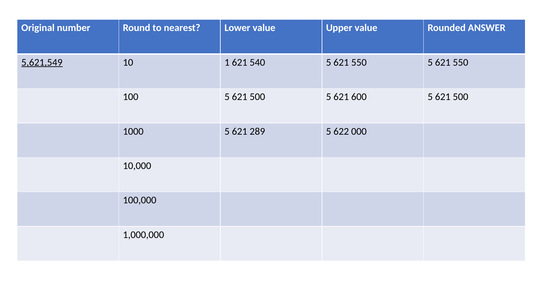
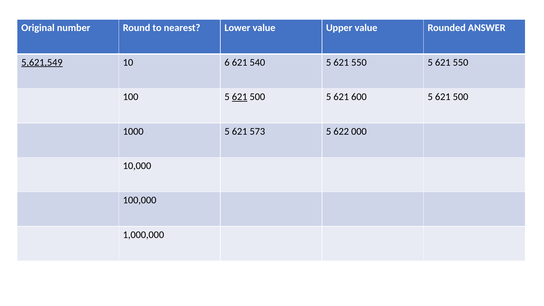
1: 1 -> 6
621 at (240, 97) underline: none -> present
289: 289 -> 573
